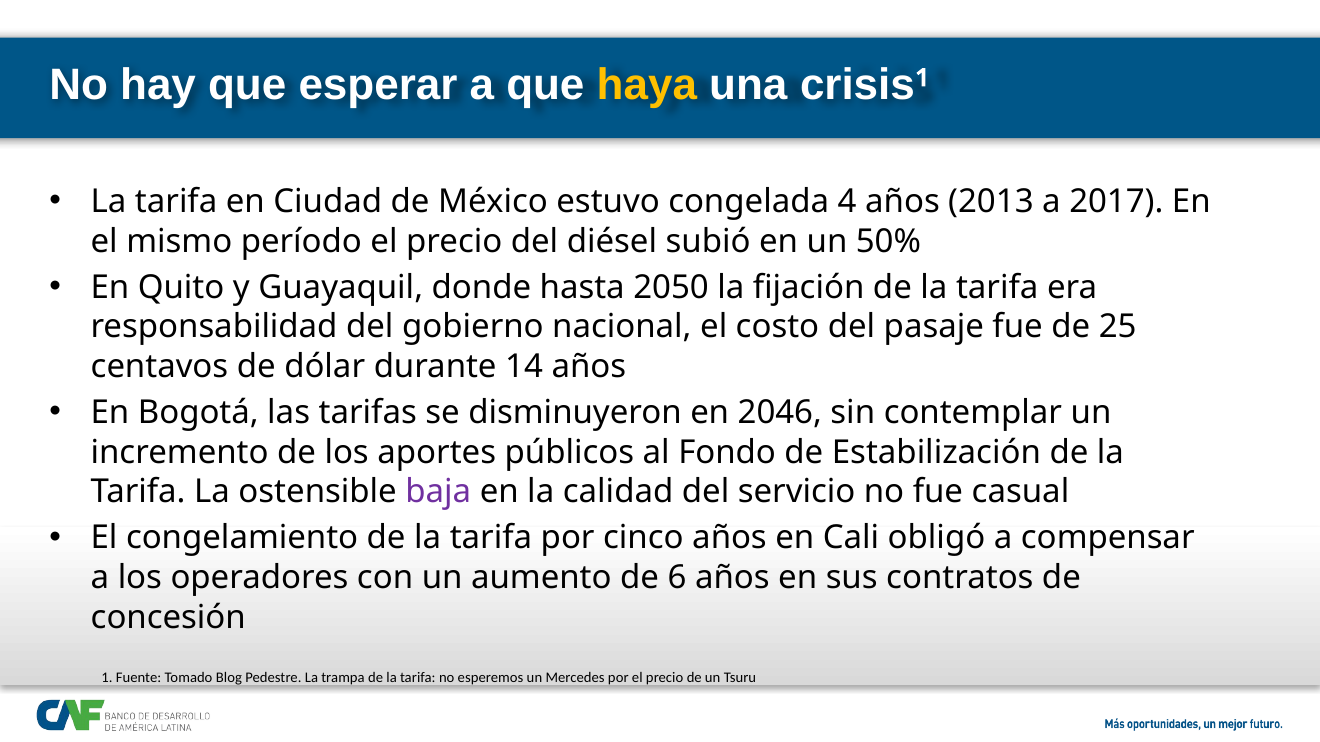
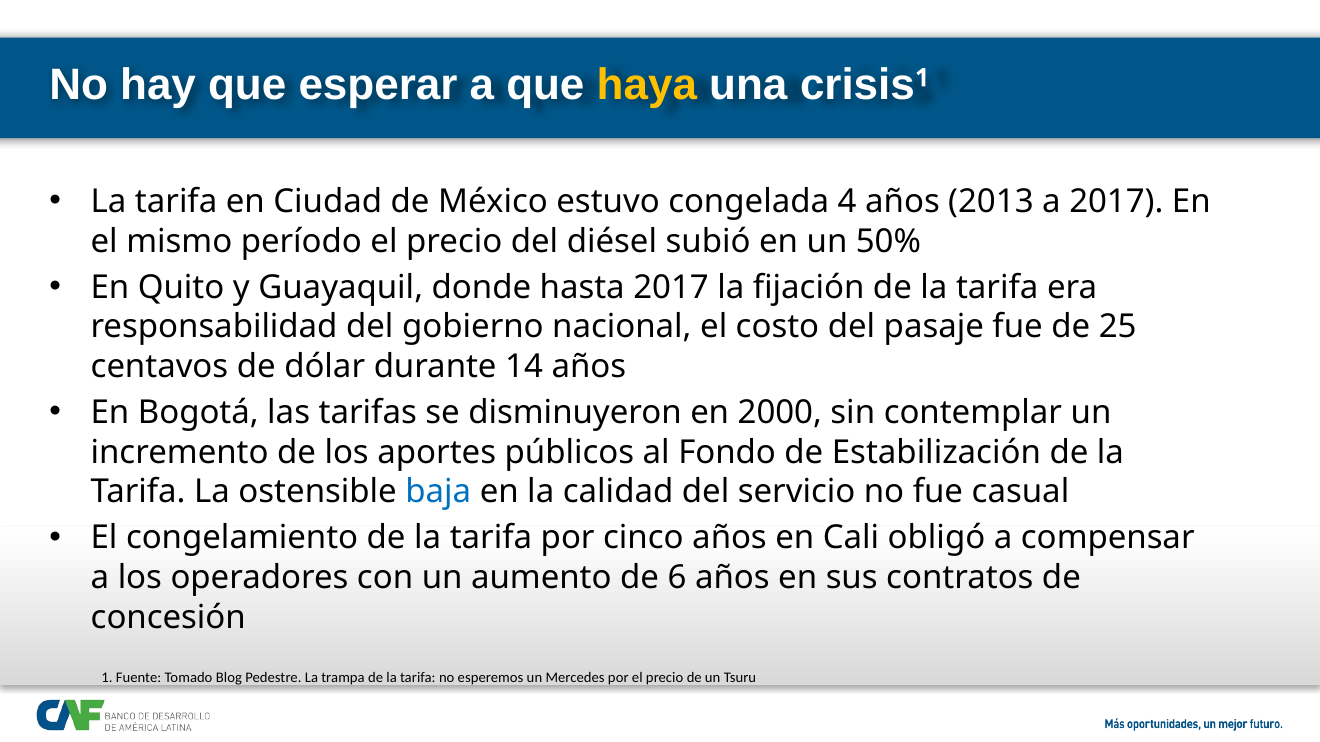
hasta 2050: 2050 -> 2017
2046: 2046 -> 2000
baja colour: purple -> blue
